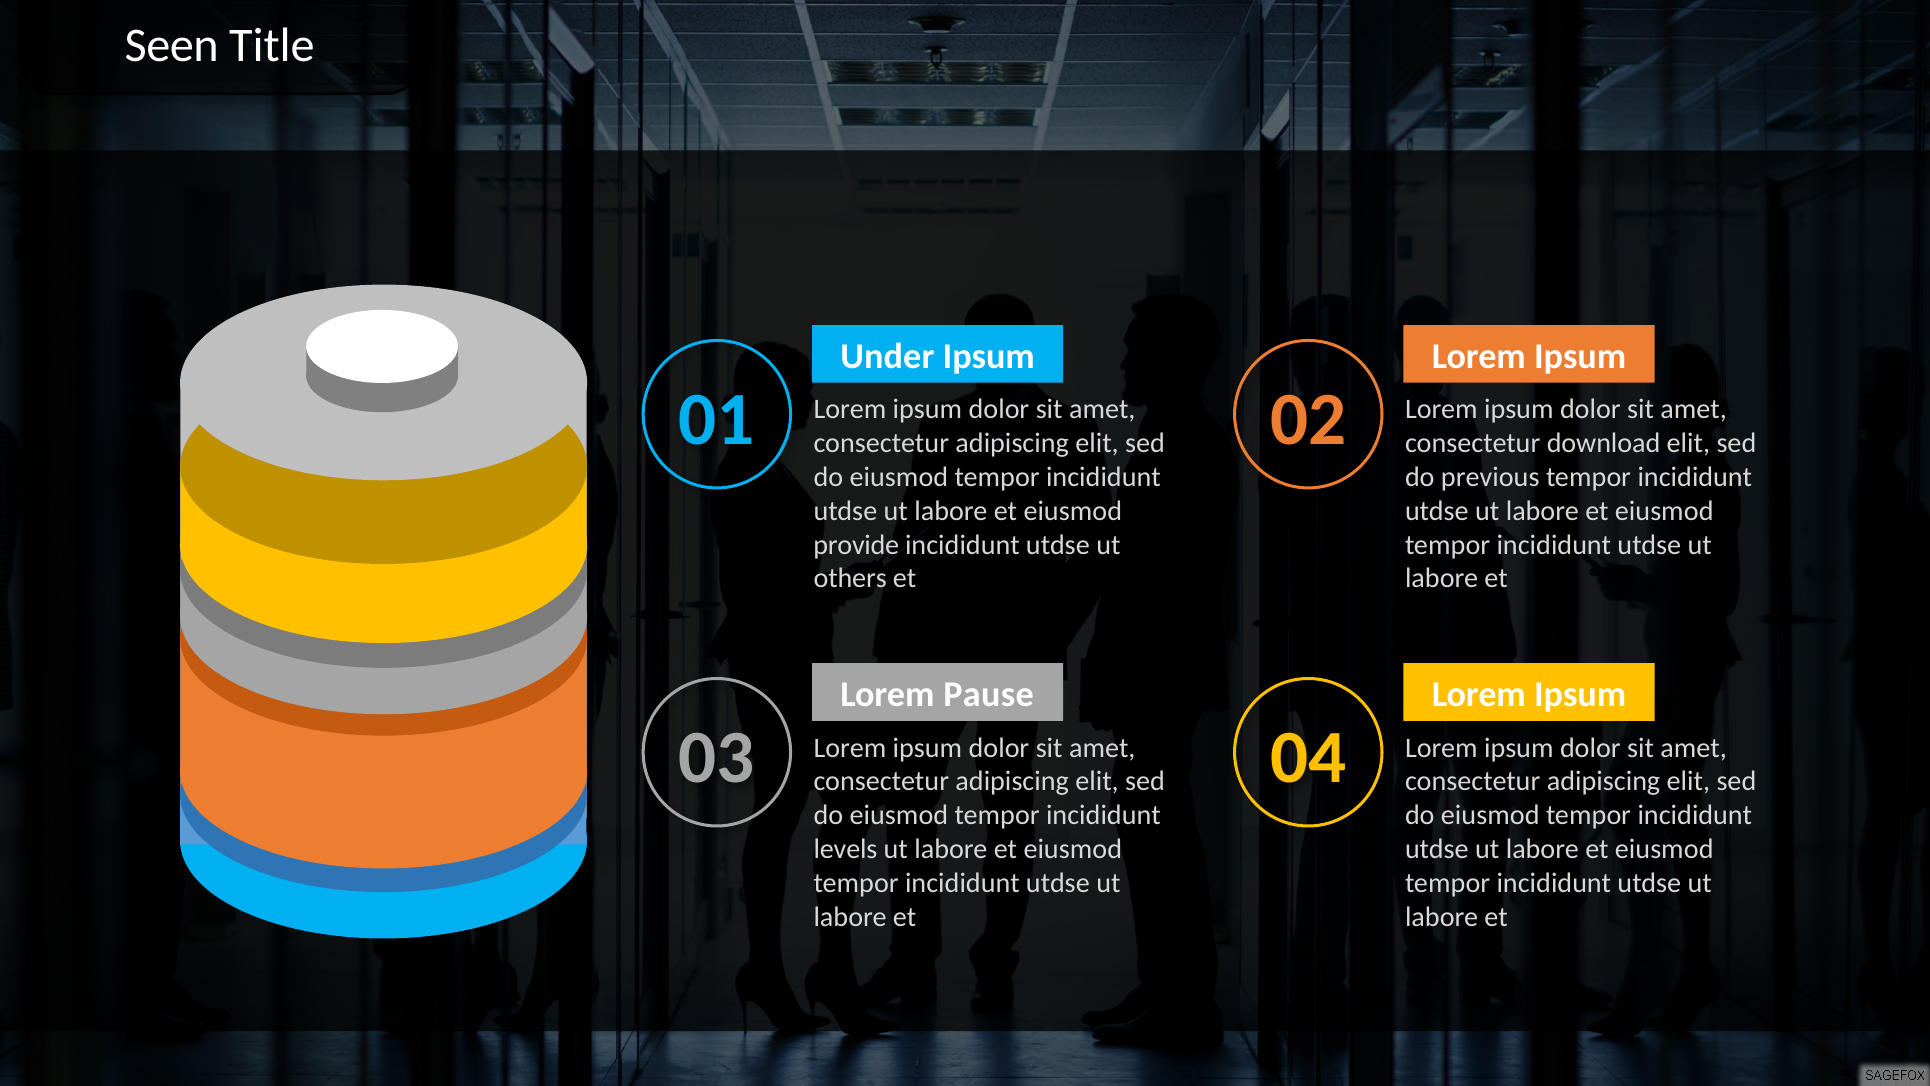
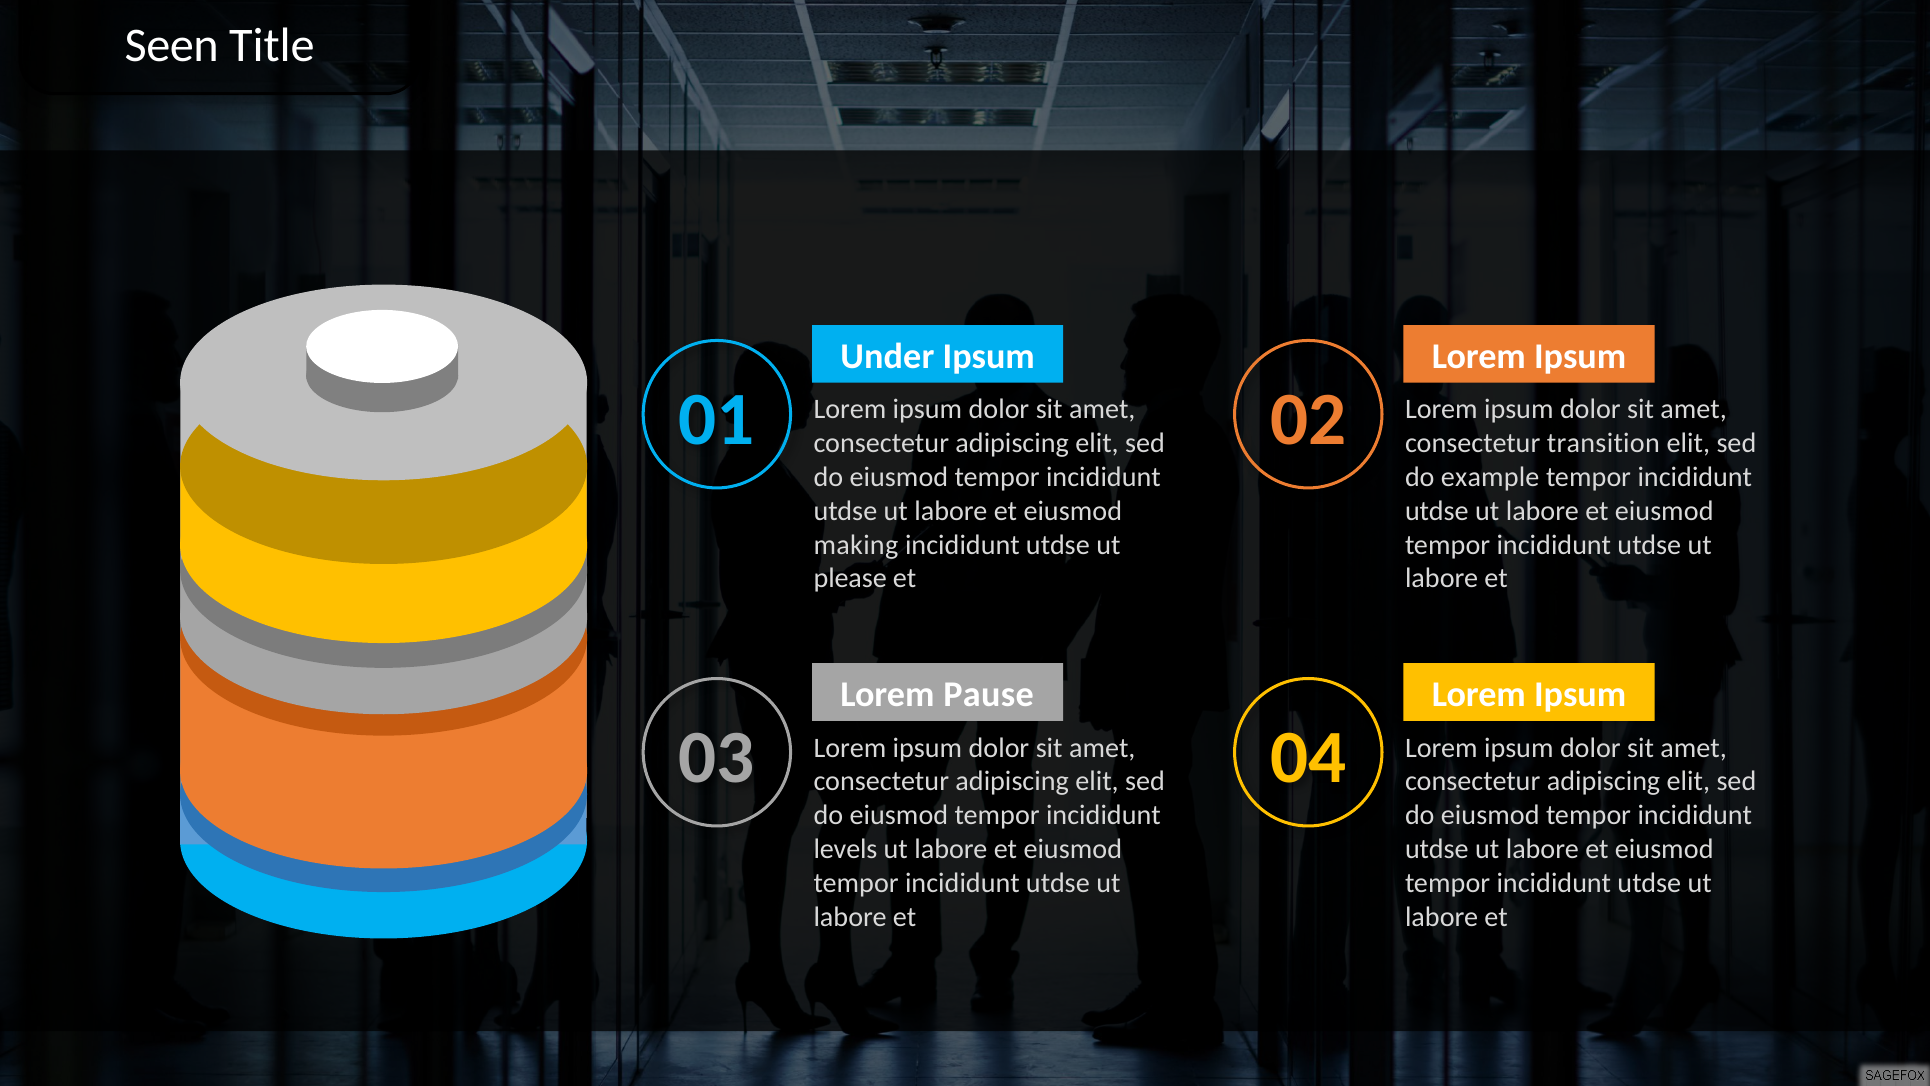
download: download -> transition
previous: previous -> example
provide: provide -> making
others: others -> please
